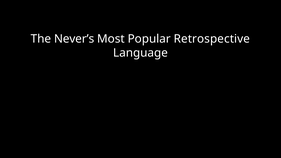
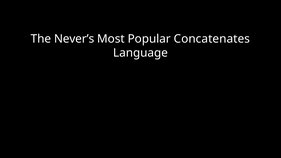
Retrospective: Retrospective -> Concatenates
